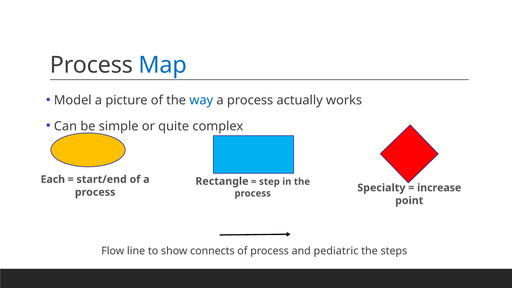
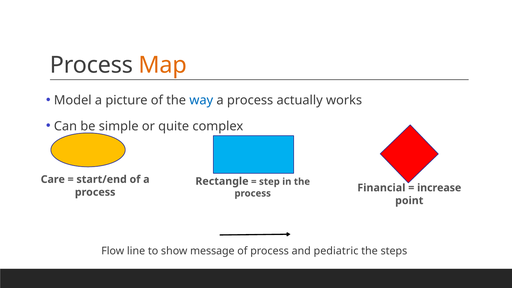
Map colour: blue -> orange
Each: Each -> Care
Specialty: Specialty -> Financial
connects: connects -> message
